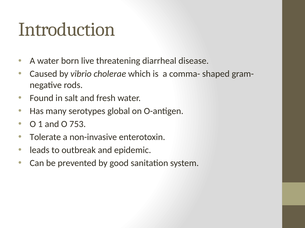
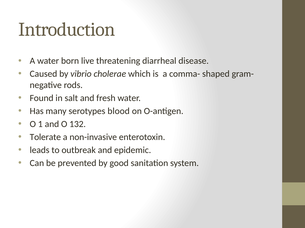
global: global -> blood
753: 753 -> 132
